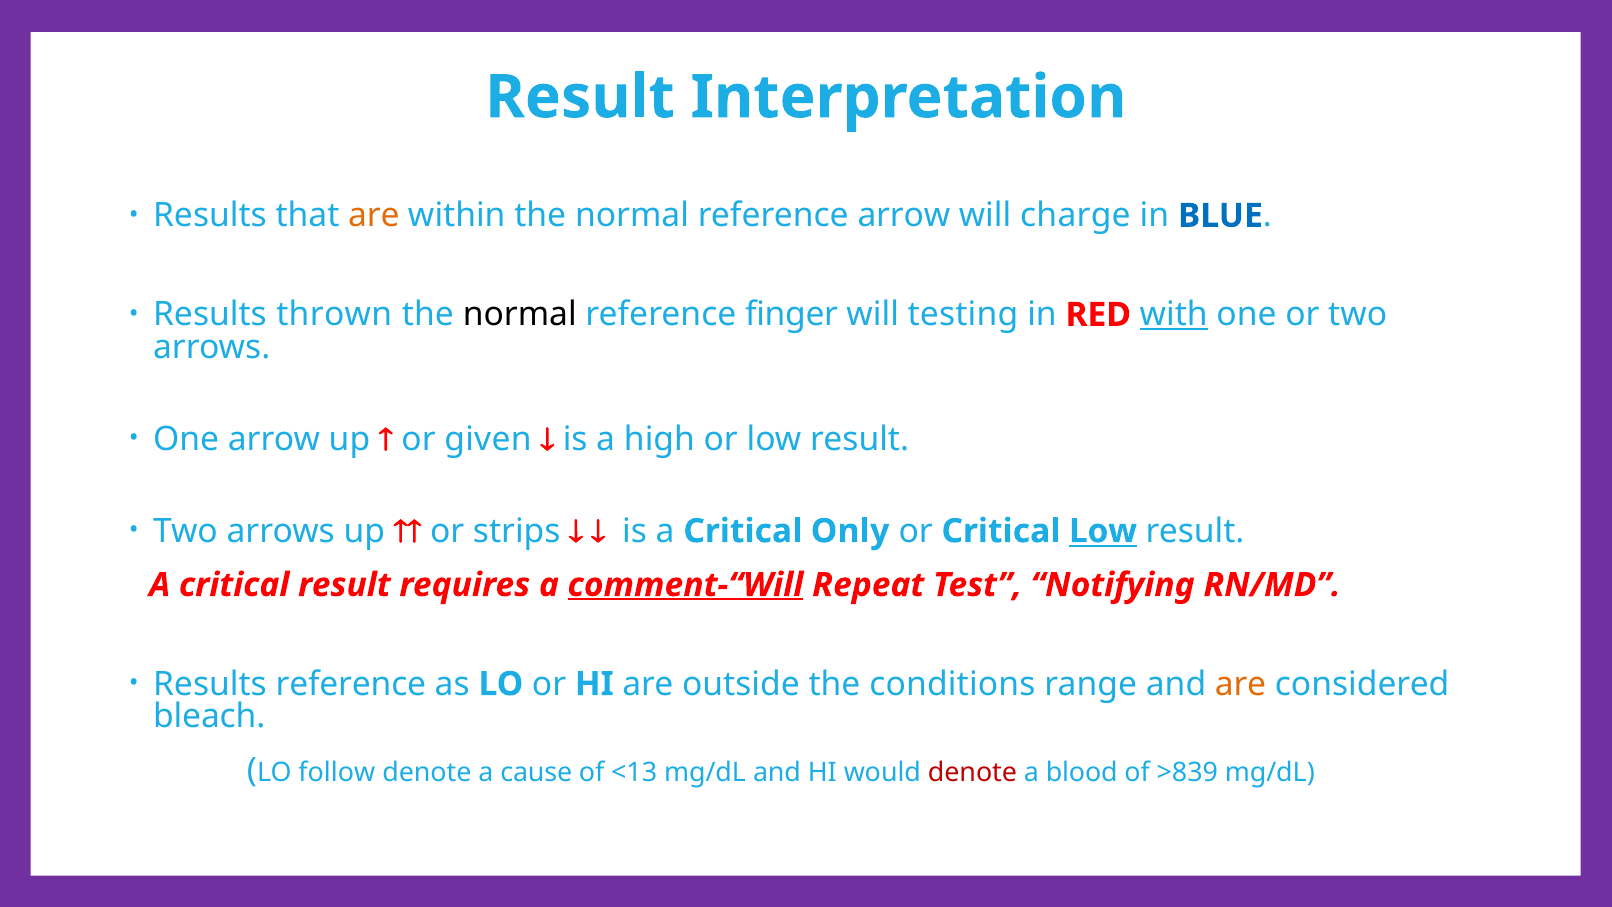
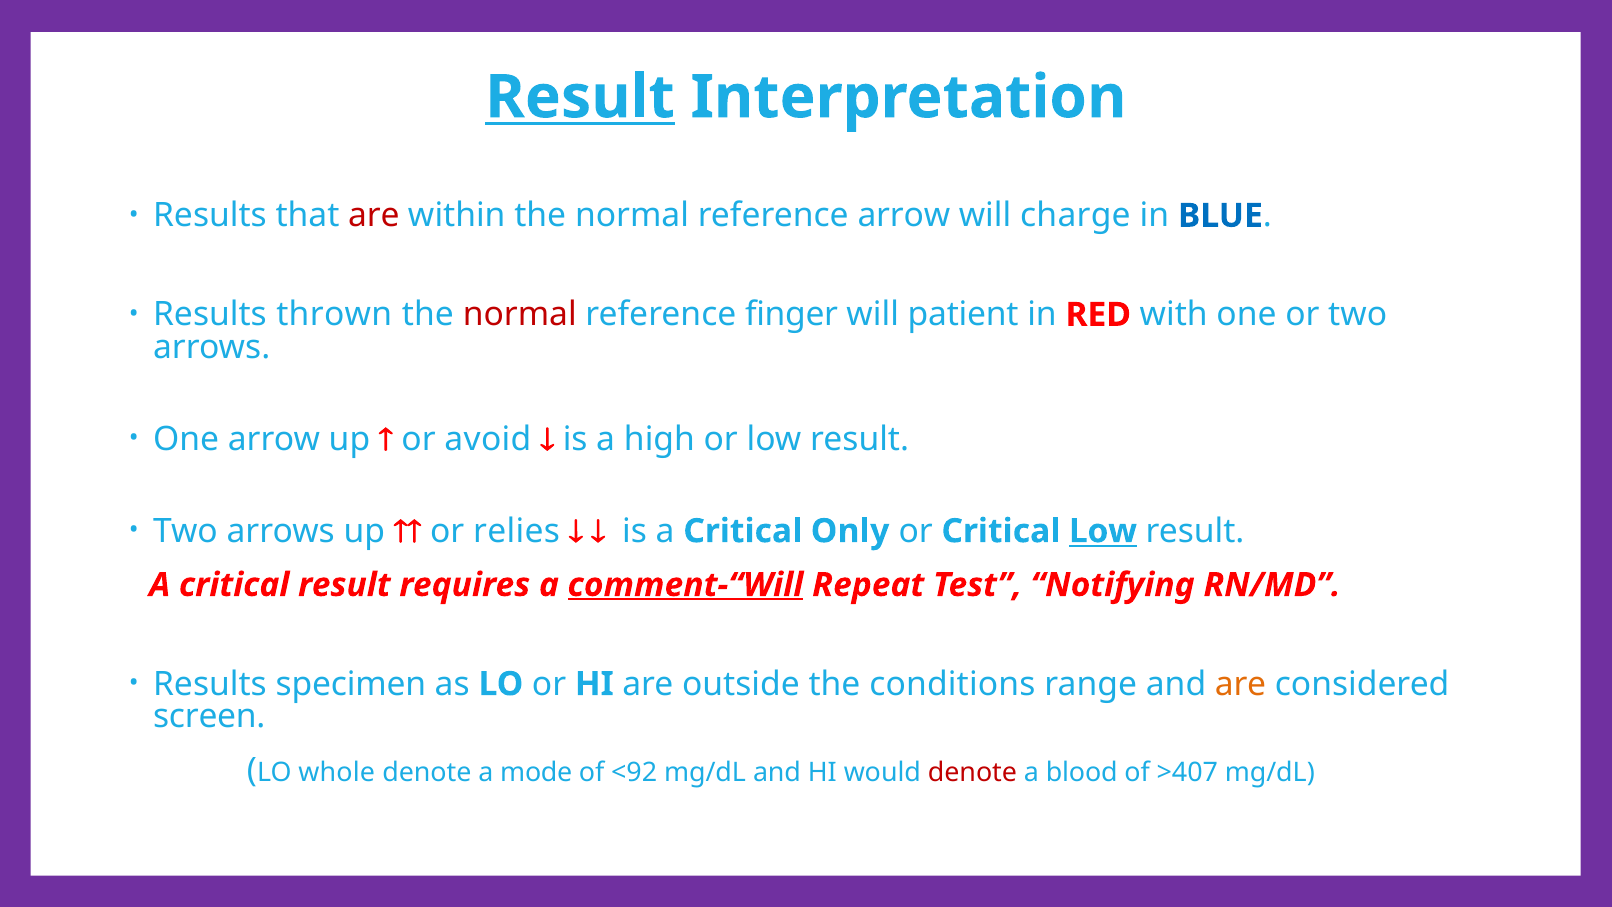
Result at (580, 97) underline: none -> present
are at (374, 216) colour: orange -> red
normal at (520, 315) colour: black -> red
testing: testing -> patient
with underline: present -> none
given: given -> avoid
strips: strips -> relies
Results reference: reference -> specimen
bleach: bleach -> screen
follow: follow -> whole
cause: cause -> mode
<13: <13 -> <92
>839: >839 -> >407
